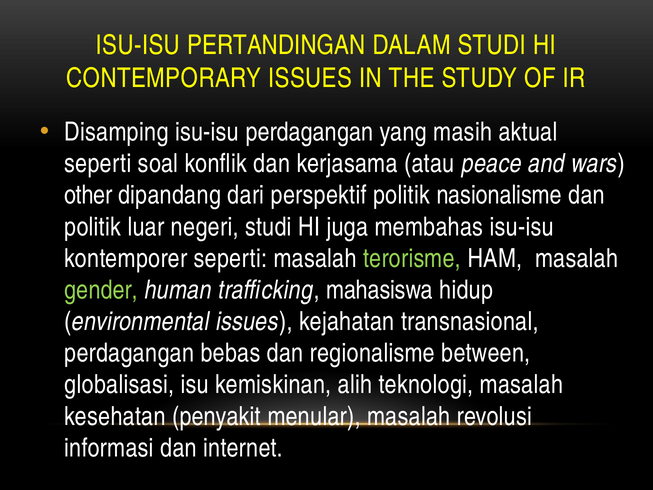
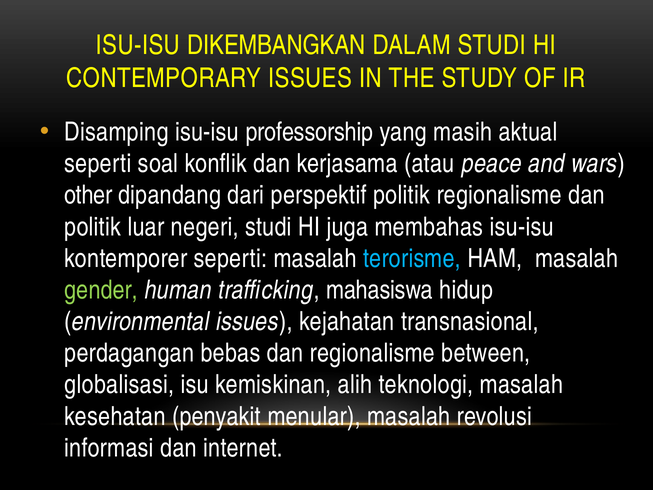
PERTANDINGAN: PERTANDINGAN -> DIKEMBANGKAN
isu-isu perdagangan: perdagangan -> professorship
politik nasionalisme: nasionalisme -> regionalisme
terorisme colour: light green -> light blue
